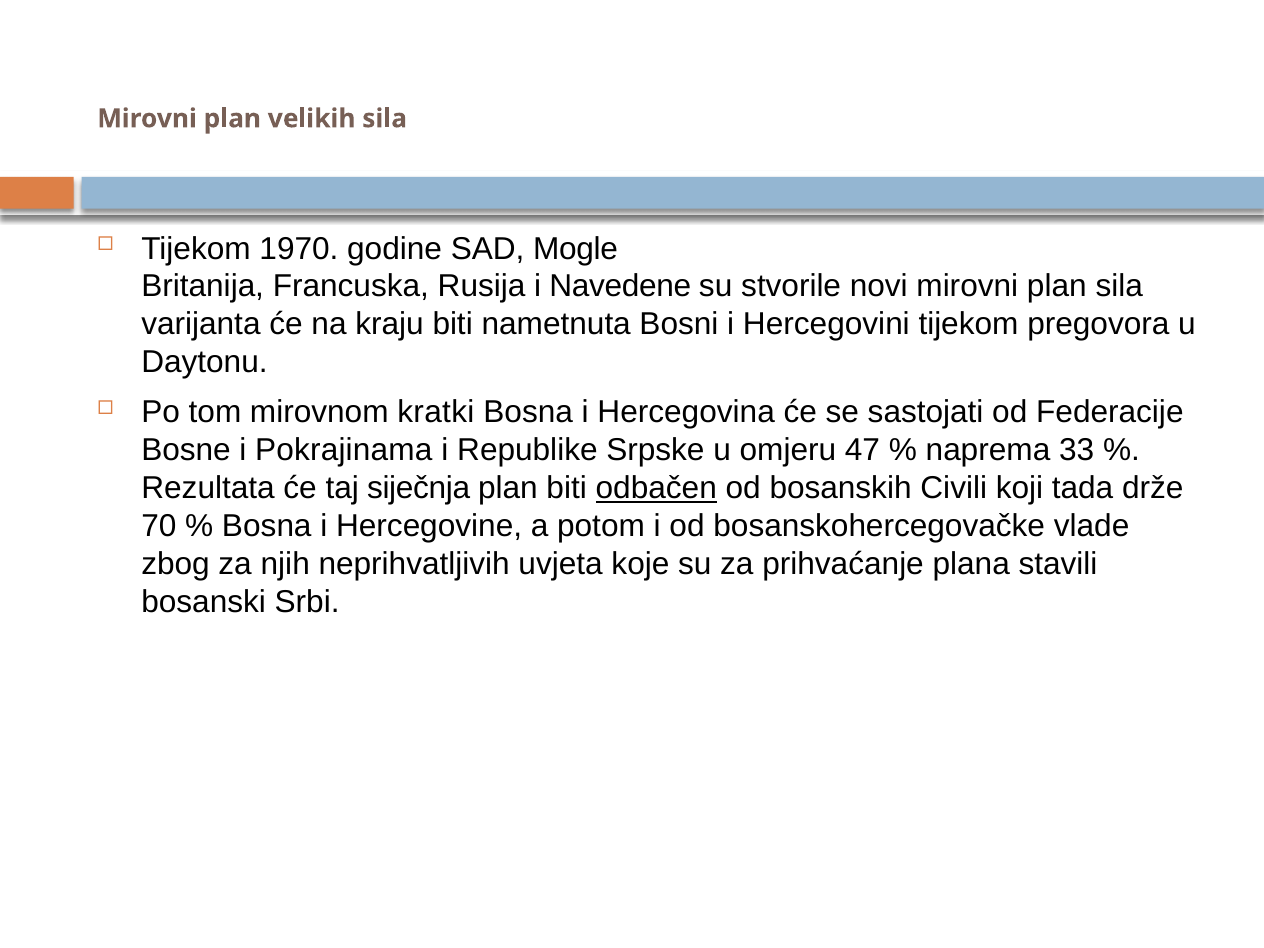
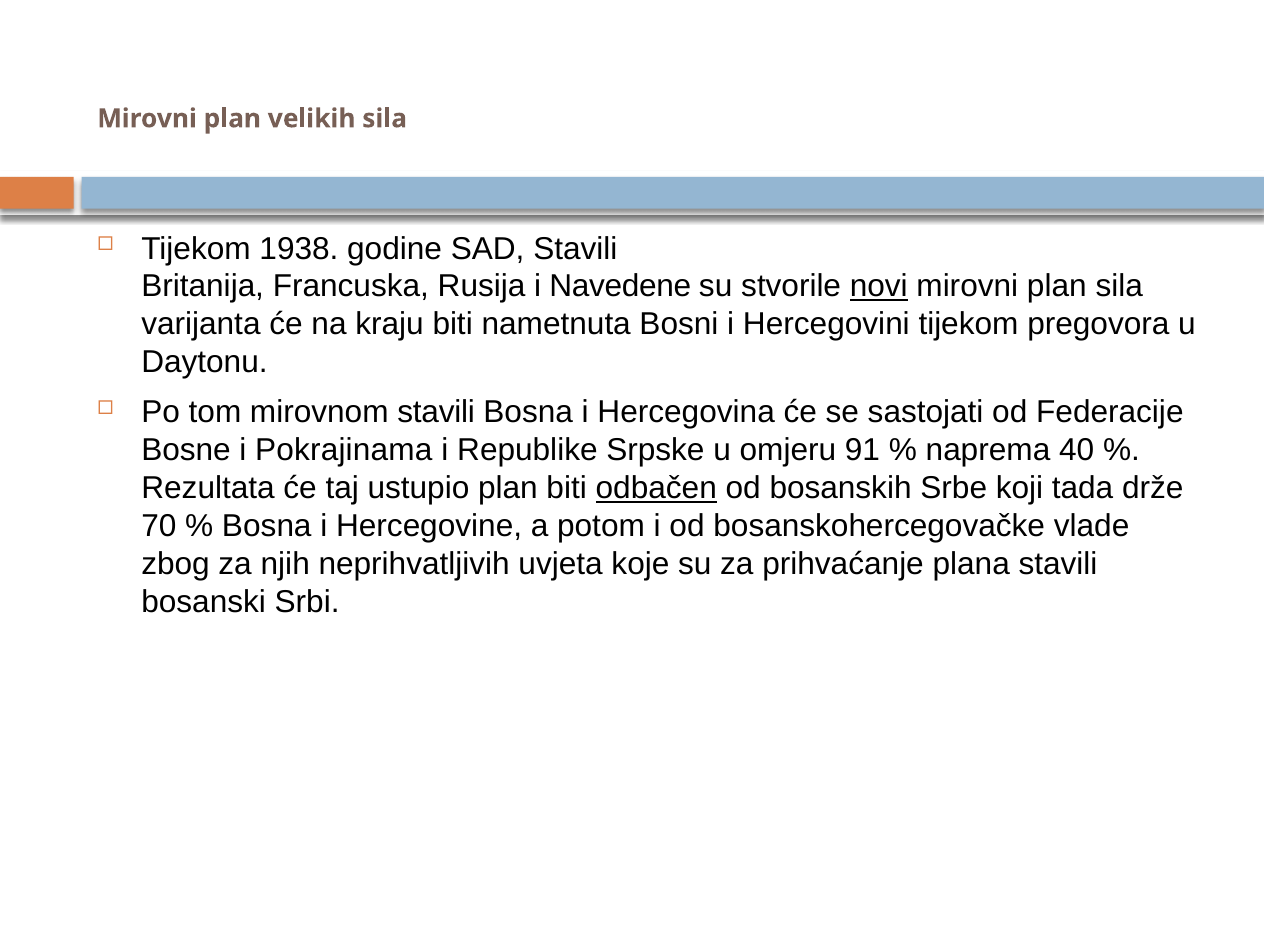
1970: 1970 -> 1938
SAD Mogle: Mogle -> Stavili
novi underline: none -> present
mirovnom kratki: kratki -> stavili
47: 47 -> 91
33: 33 -> 40
siječnja: siječnja -> ustupio
Civili: Civili -> Srbe
